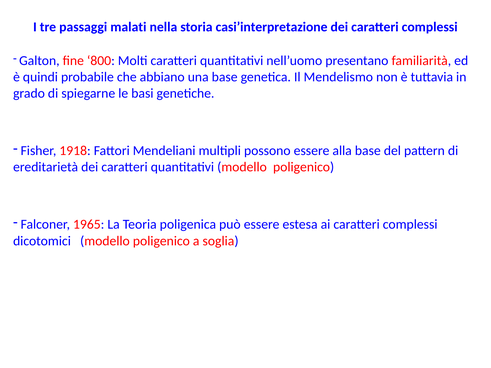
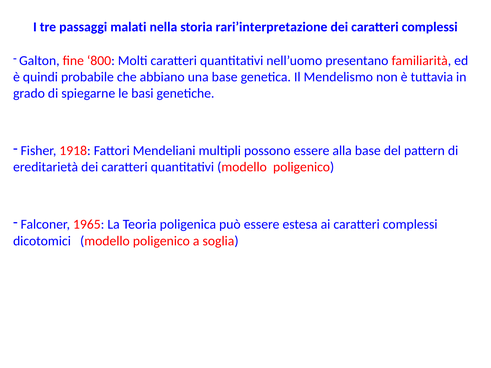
casi’interpretazione: casi’interpretazione -> rari’interpretazione
